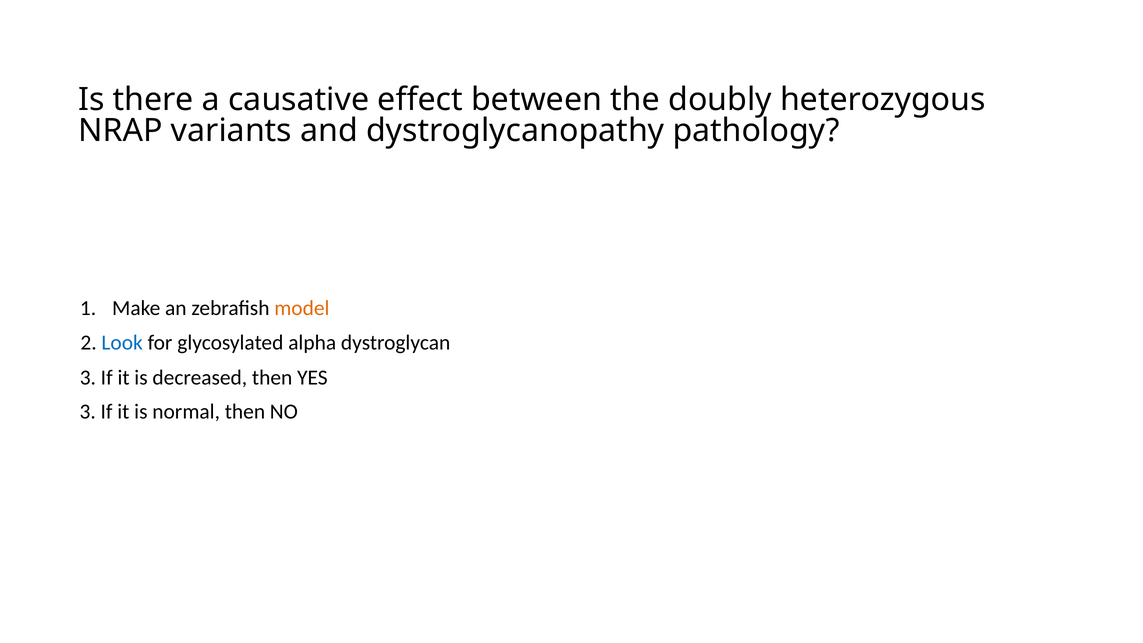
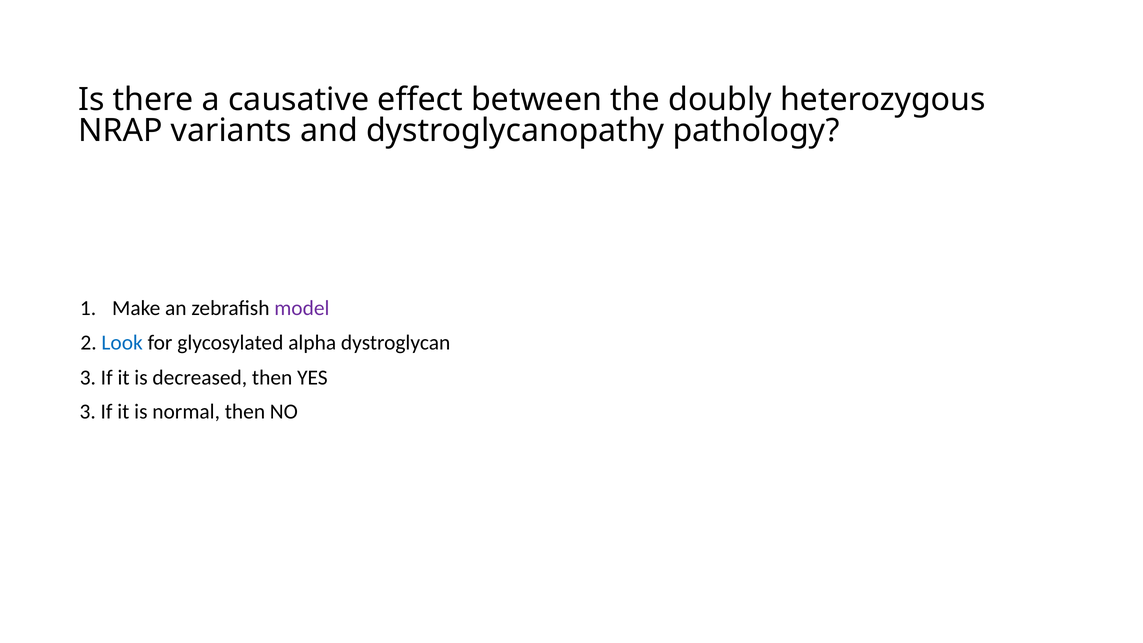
model colour: orange -> purple
